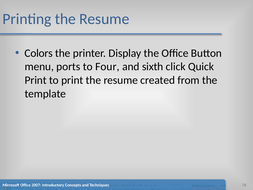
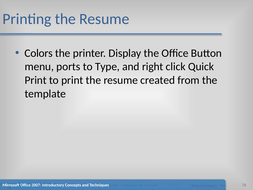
Four: Four -> Type
sixth: sixth -> right
